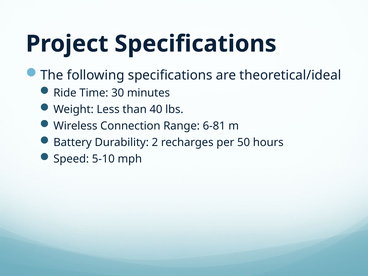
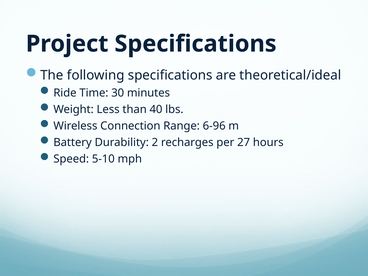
6-81: 6-81 -> 6-96
50: 50 -> 27
